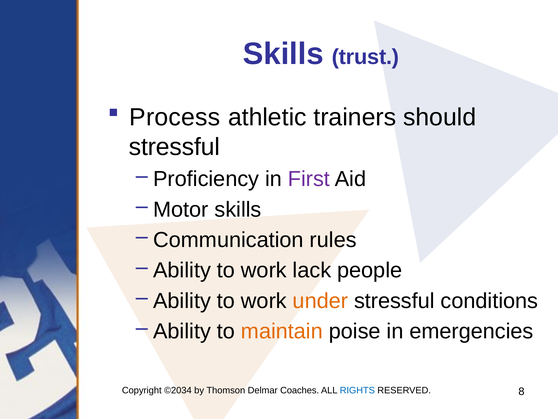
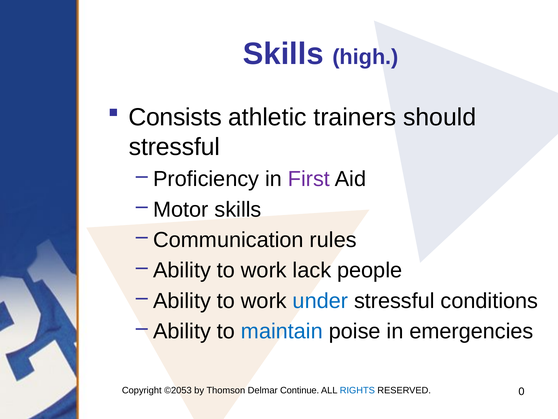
trust: trust -> high
Process: Process -> Consists
under colour: orange -> blue
maintain colour: orange -> blue
©2034: ©2034 -> ©2053
Coaches: Coaches -> Continue
8: 8 -> 0
